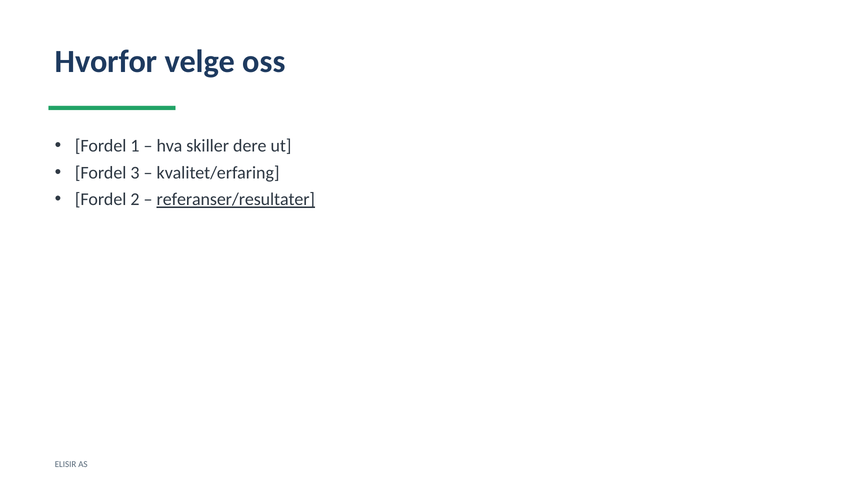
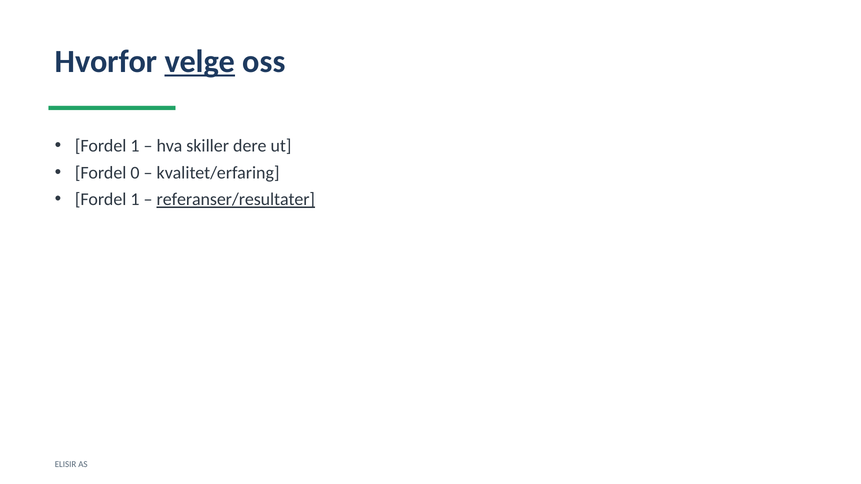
velge underline: none -> present
3: 3 -> 0
2 at (135, 200): 2 -> 1
